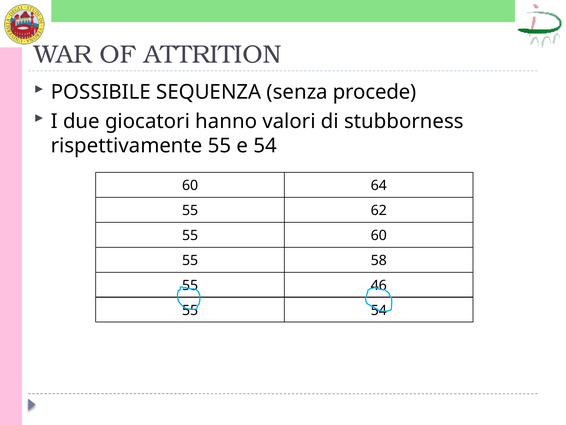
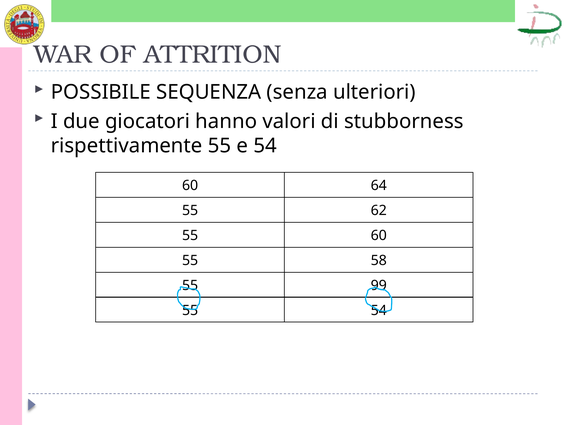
procede: procede -> ulteriori
46: 46 -> 99
